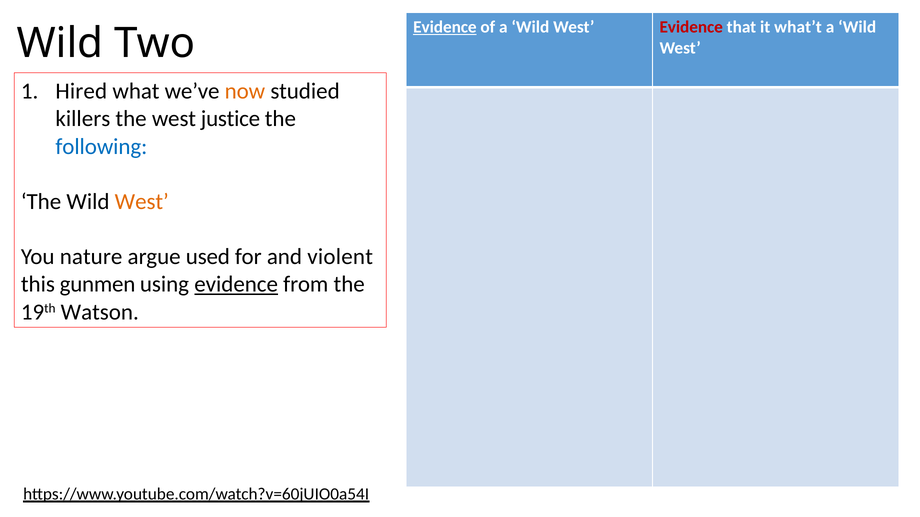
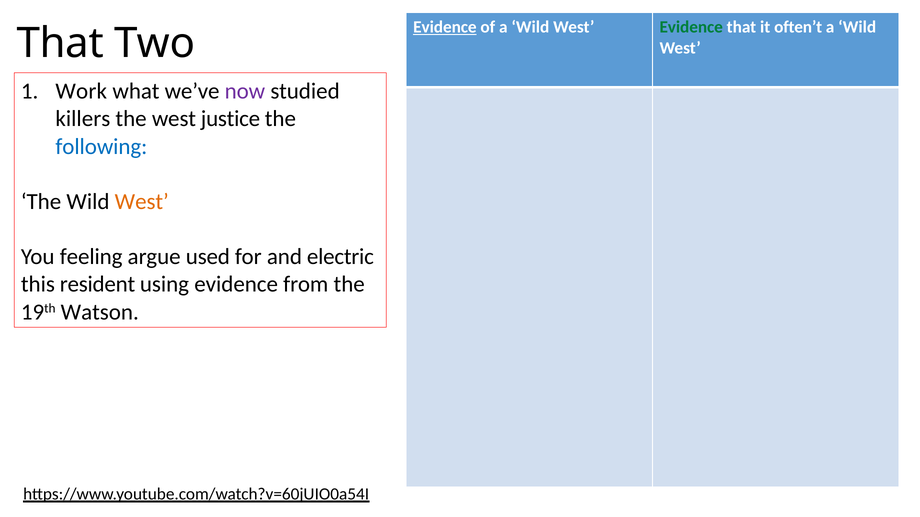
Evidence at (691, 27) colour: red -> green
what’t: what’t -> often’t
Wild at (60, 43): Wild -> That
Hired: Hired -> Work
now colour: orange -> purple
nature: nature -> feeling
violent: violent -> electric
gunmen: gunmen -> resident
evidence at (236, 285) underline: present -> none
